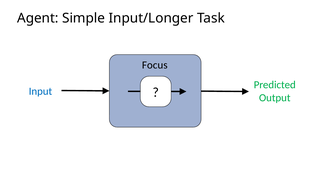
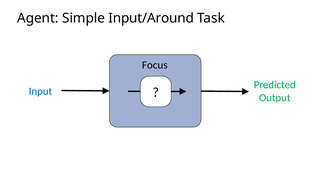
Input/Longer: Input/Longer -> Input/Around
